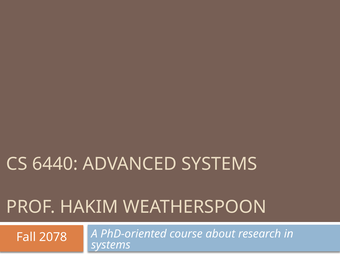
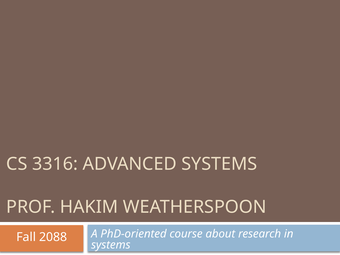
6440: 6440 -> 3316
2078: 2078 -> 2088
